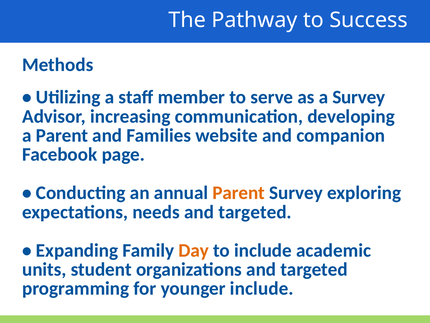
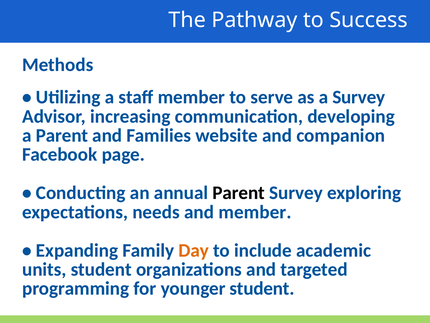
Parent at (239, 193) colour: orange -> black
needs and targeted: targeted -> member
younger include: include -> student
